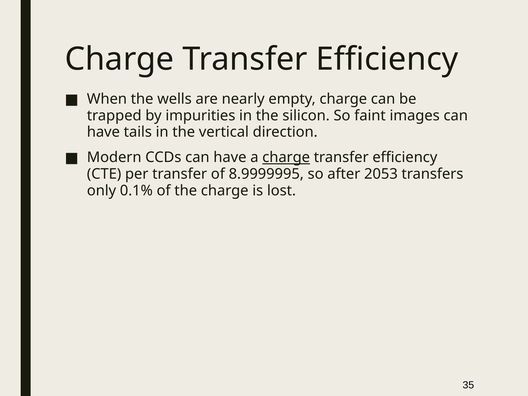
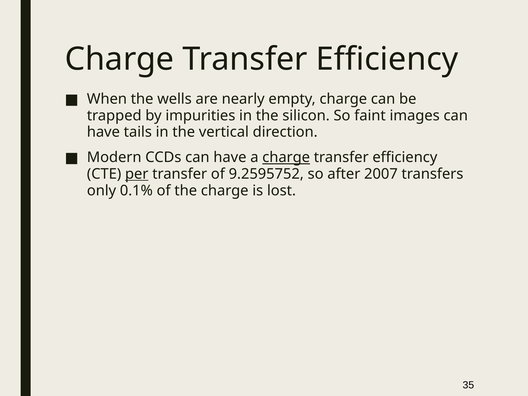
per underline: none -> present
8.9999995: 8.9999995 -> 9.2595752
2053: 2053 -> 2007
